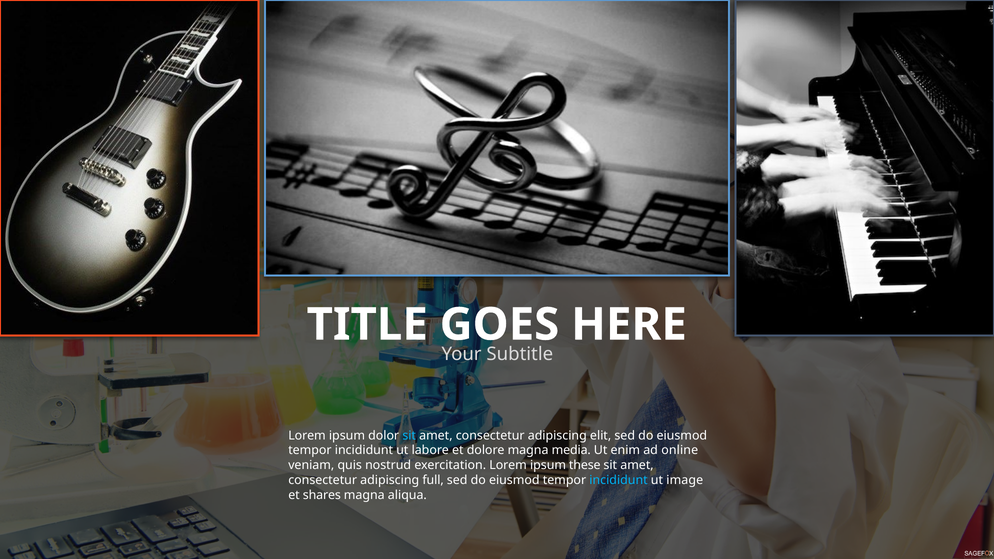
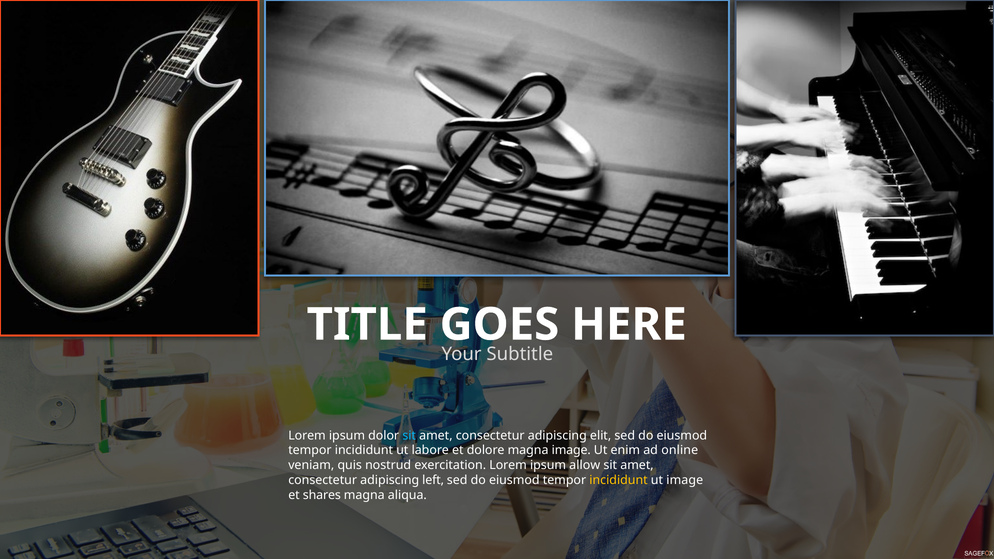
magna media: media -> image
these: these -> allow
full: full -> left
incididunt at (619, 480) colour: light blue -> yellow
